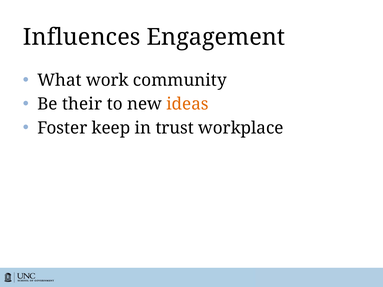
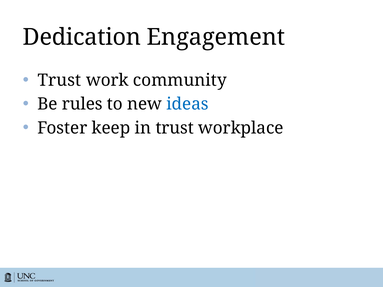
Influences: Influences -> Dedication
What at (59, 80): What -> Trust
their: their -> rules
ideas colour: orange -> blue
